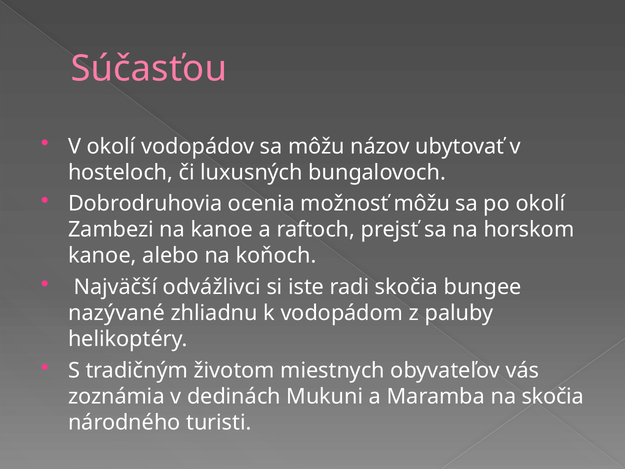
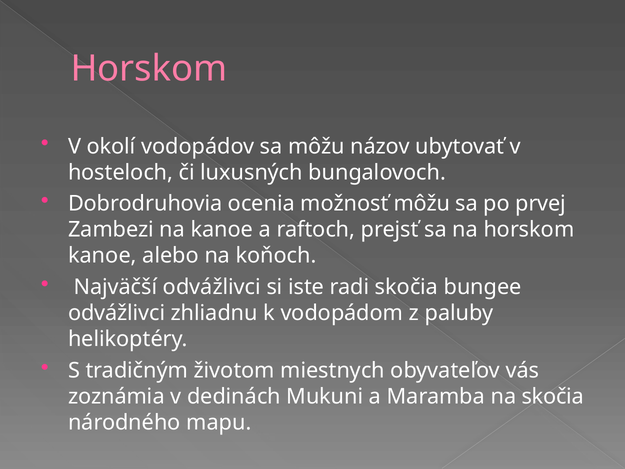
Súčasťou at (149, 69): Súčasťou -> Horskom
po okolí: okolí -> prvej
nazývané at (116, 313): nazývané -> odvážlivci
turisti: turisti -> mapu
